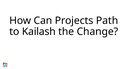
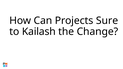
Path: Path -> Sure
